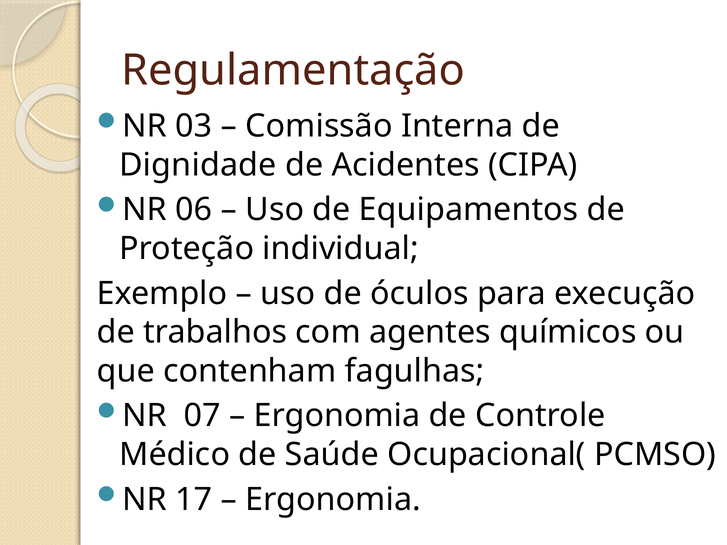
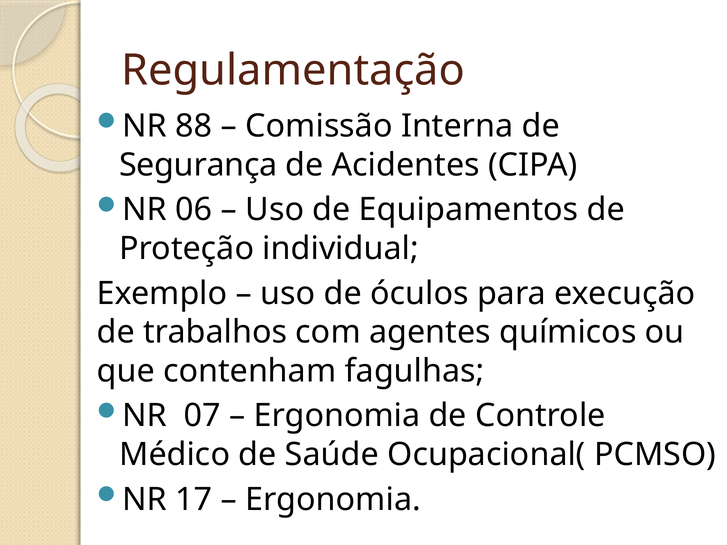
03: 03 -> 88
Dignidade: Dignidade -> Segurança
